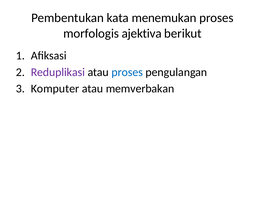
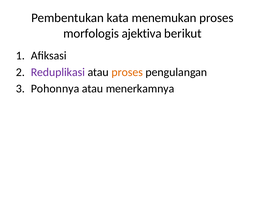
proses at (127, 72) colour: blue -> orange
Komputer: Komputer -> Pohonnya
memverbakan: memverbakan -> menerkamnya
